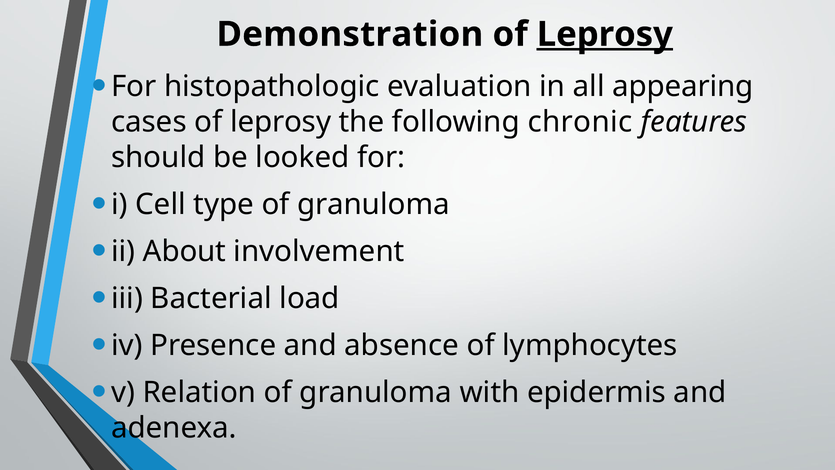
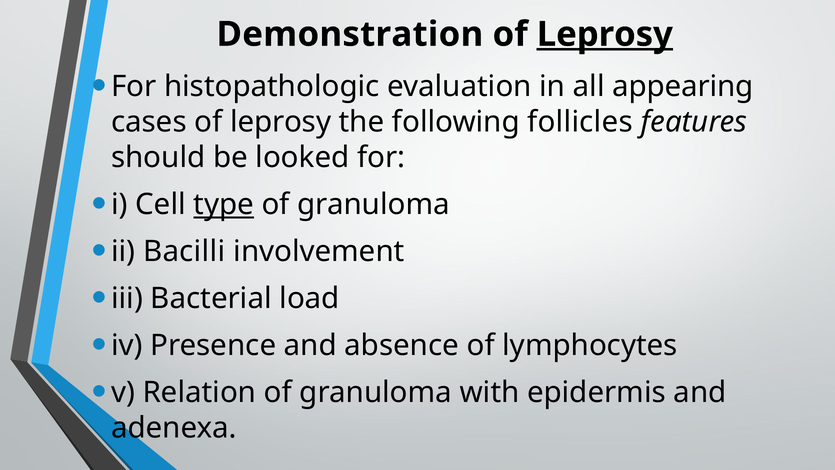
chronic: chronic -> follicles
type underline: none -> present
About: About -> Bacilli
